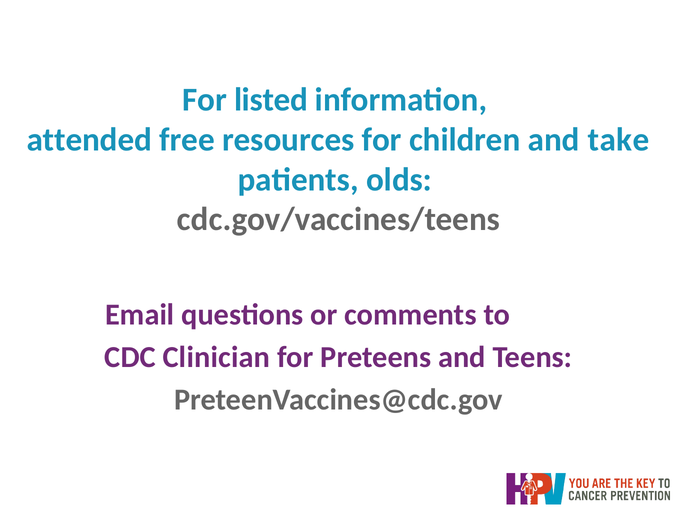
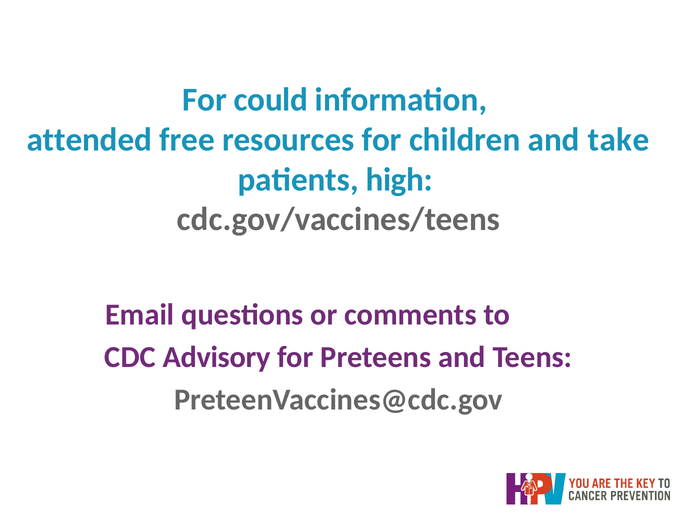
listed: listed -> could
olds: olds -> high
Clinician: Clinician -> Advisory
